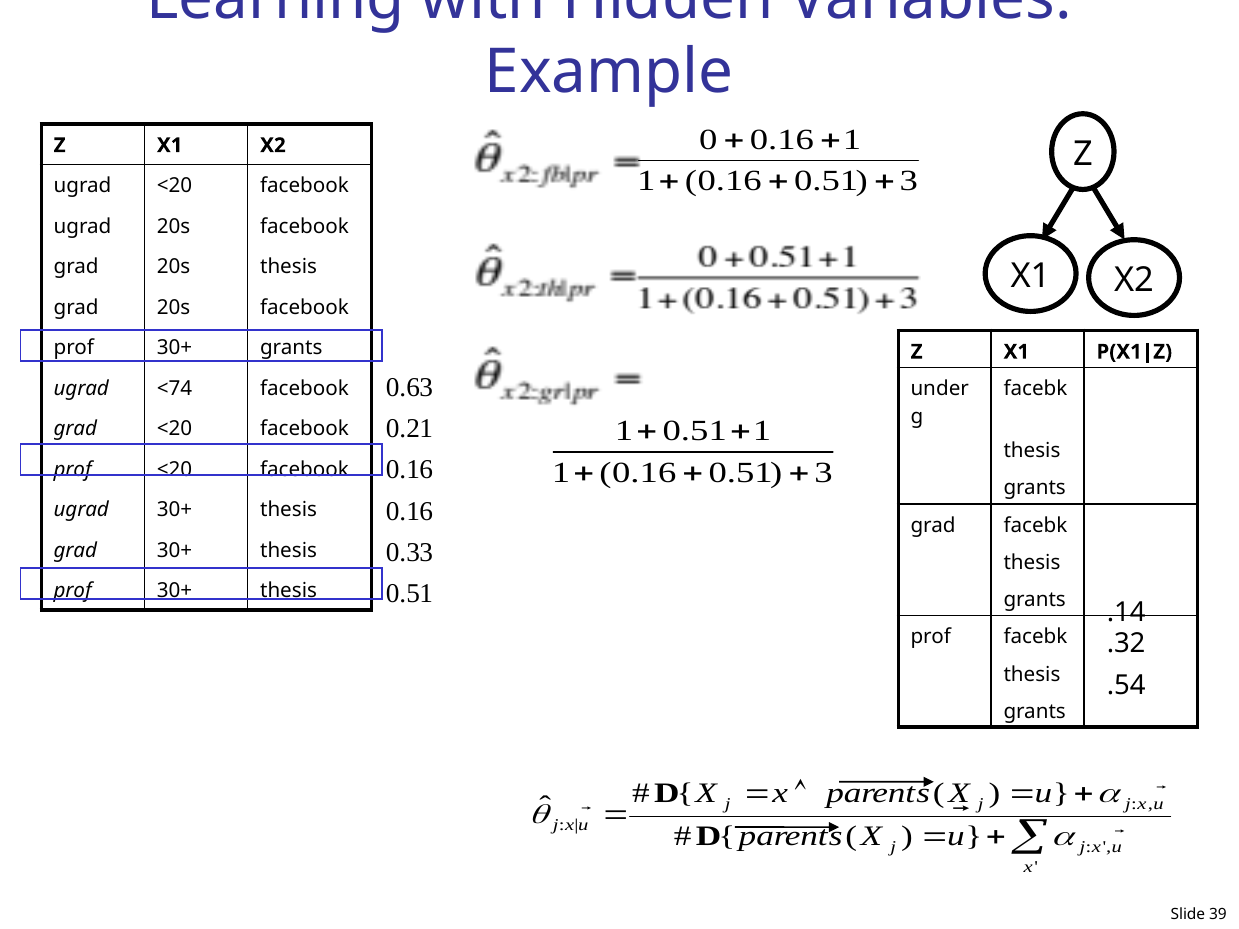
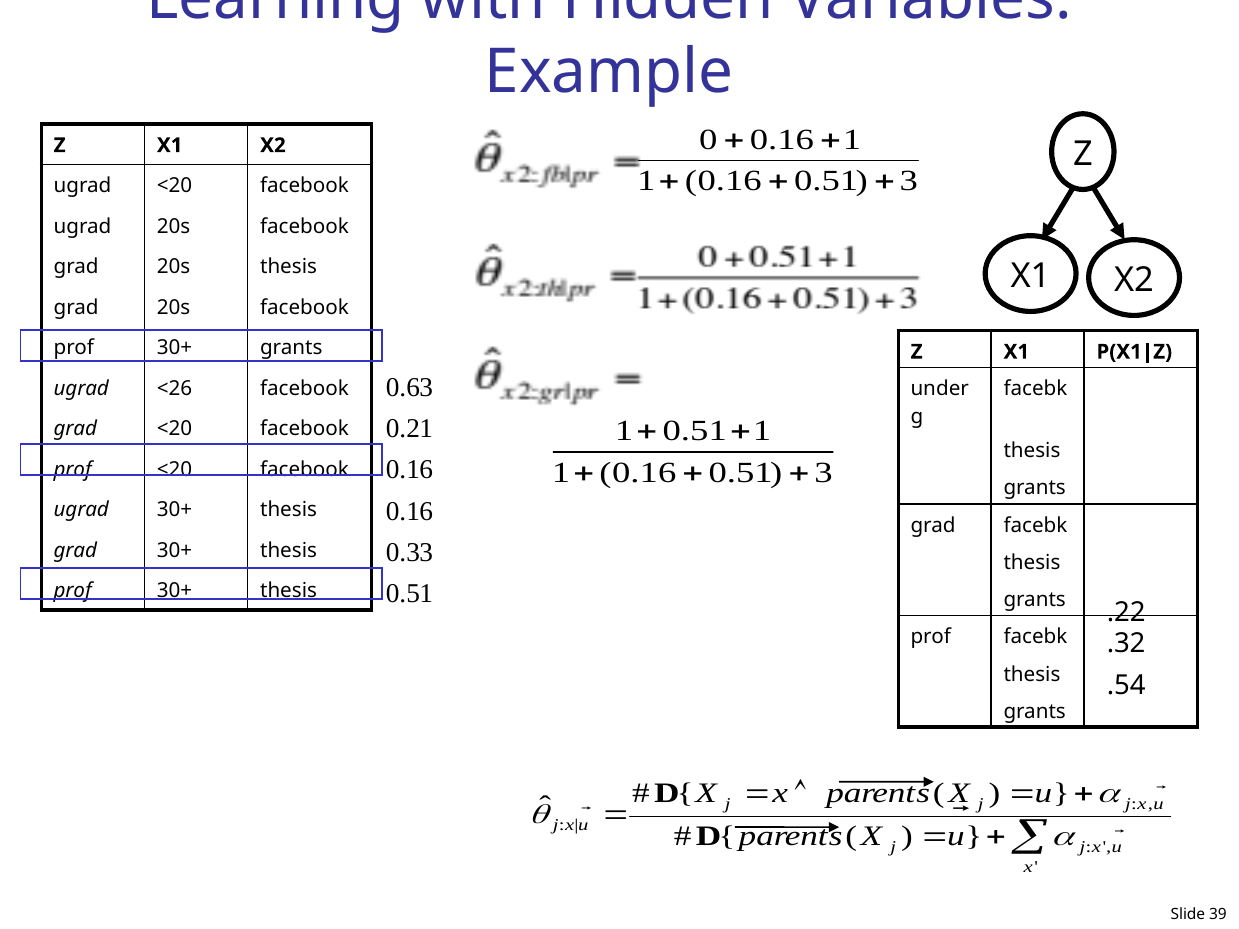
<74: <74 -> <26
.14: .14 -> .22
